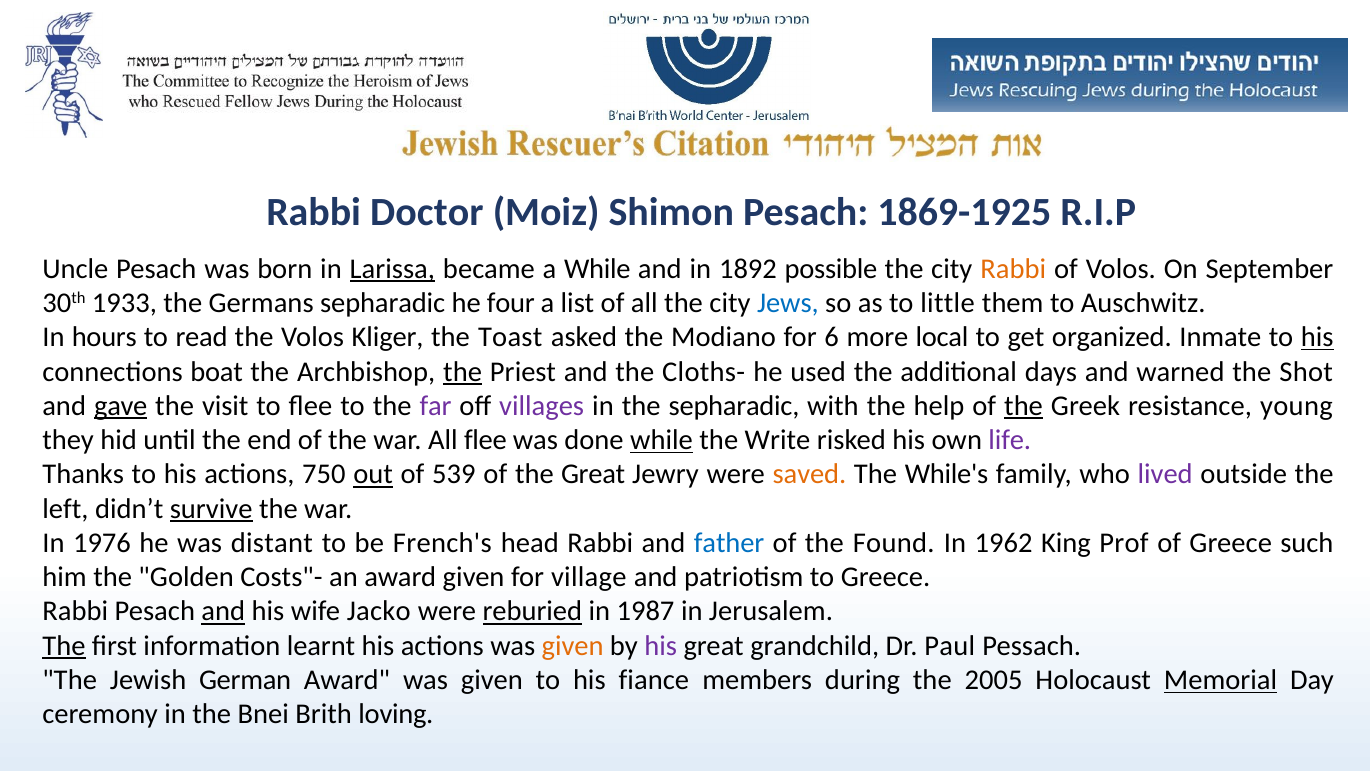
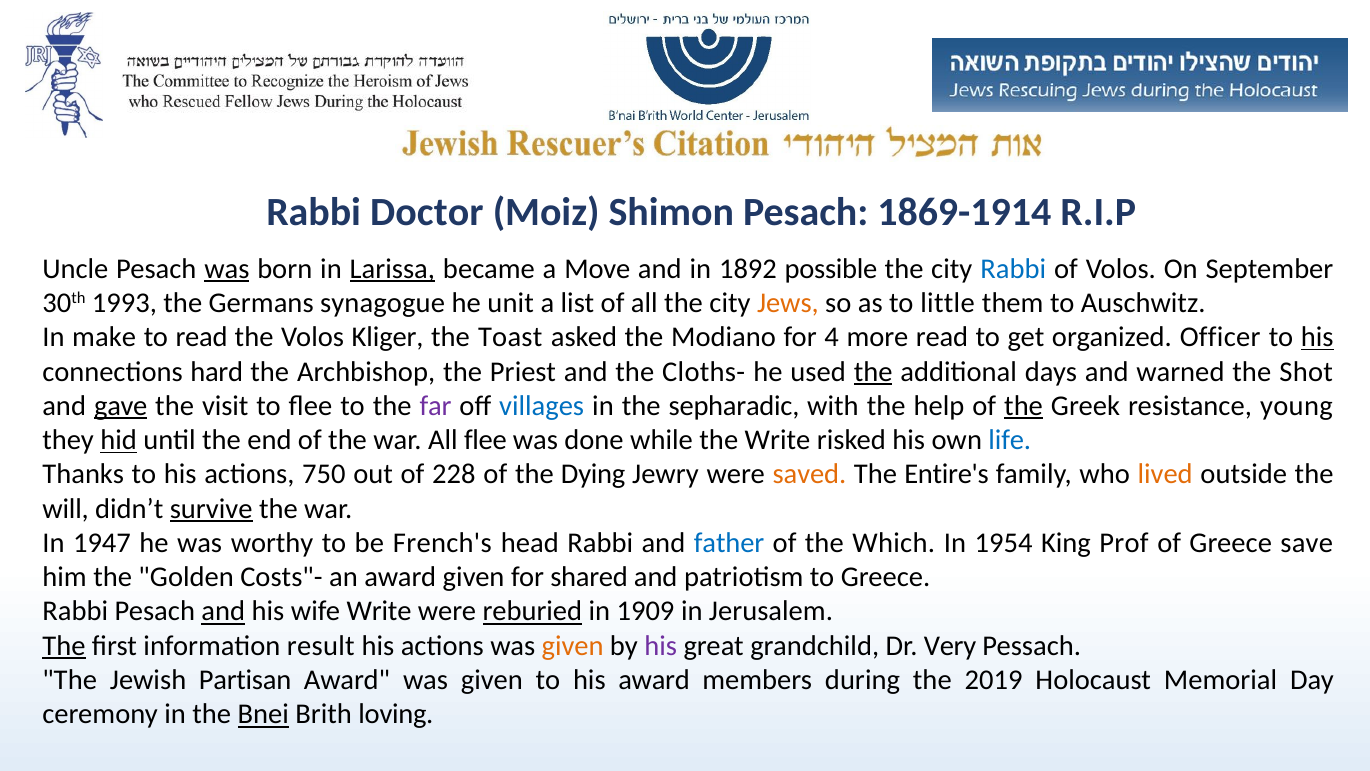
1869-1925: 1869-1925 -> 1869-1914
was at (227, 269) underline: none -> present
a While: While -> Move
Rabbi at (1013, 269) colour: orange -> blue
1933: 1933 -> 1993
Germans sepharadic: sepharadic -> synagogue
four: four -> unit
Jews colour: blue -> orange
hours: hours -> make
6: 6 -> 4
more local: local -> read
Inmate: Inmate -> Officer
boat: boat -> hard
the at (463, 371) underline: present -> none
the at (873, 371) underline: none -> present
villages colour: purple -> blue
hid underline: none -> present
while at (661, 440) underline: present -> none
life colour: purple -> blue
out underline: present -> none
539: 539 -> 228
the Great: Great -> Dying
While's: While's -> Entire's
lived colour: purple -> orange
left: left -> will
1976: 1976 -> 1947
distant: distant -> worthy
Found: Found -> Which
1962: 1962 -> 1954
such: such -> save
village: village -> shared
wife Jacko: Jacko -> Write
1987: 1987 -> 1909
learnt: learnt -> result
Paul: Paul -> Very
German: German -> Partisan
his fiance: fiance -> award
2005: 2005 -> 2019
Memorial underline: present -> none
Bnei underline: none -> present
